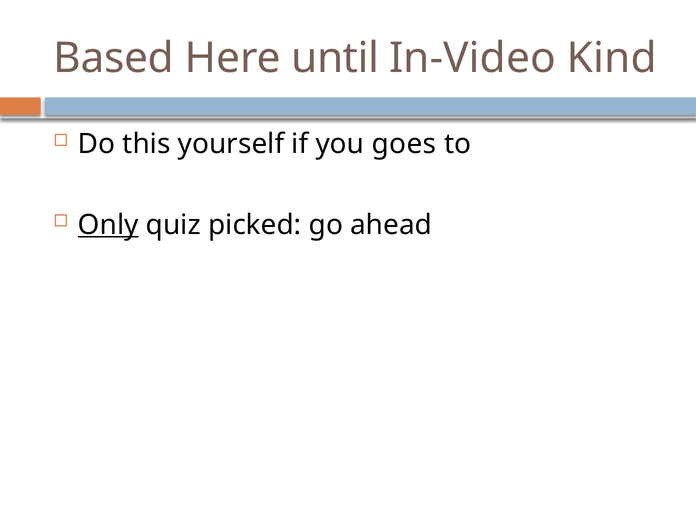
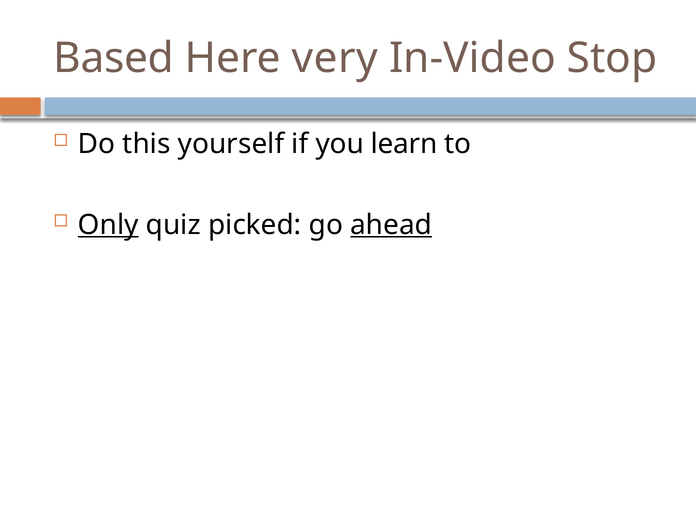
until: until -> very
Kind: Kind -> Stop
goes: goes -> learn
ahead underline: none -> present
